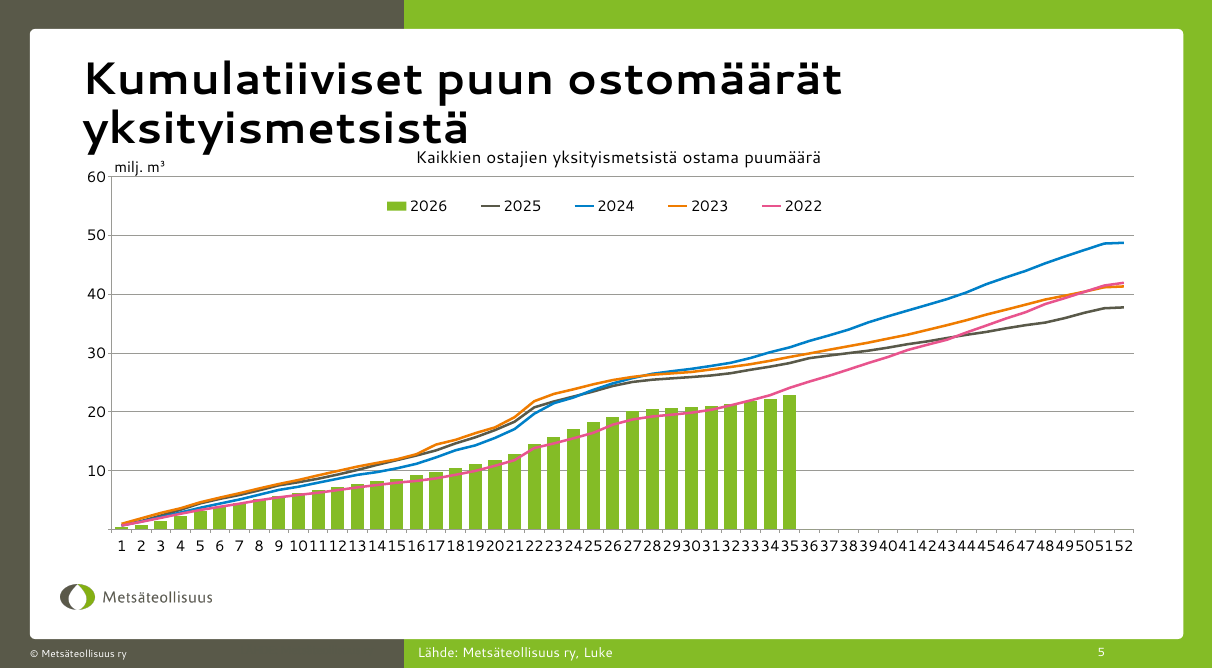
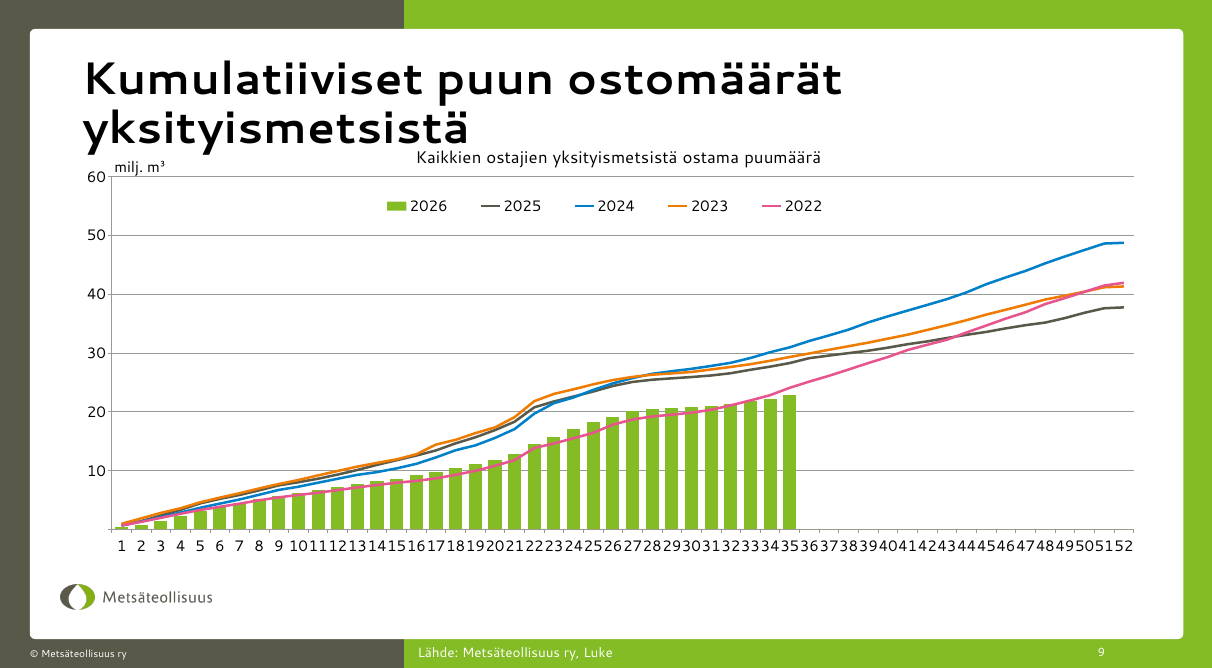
ry 5: 5 -> 9
